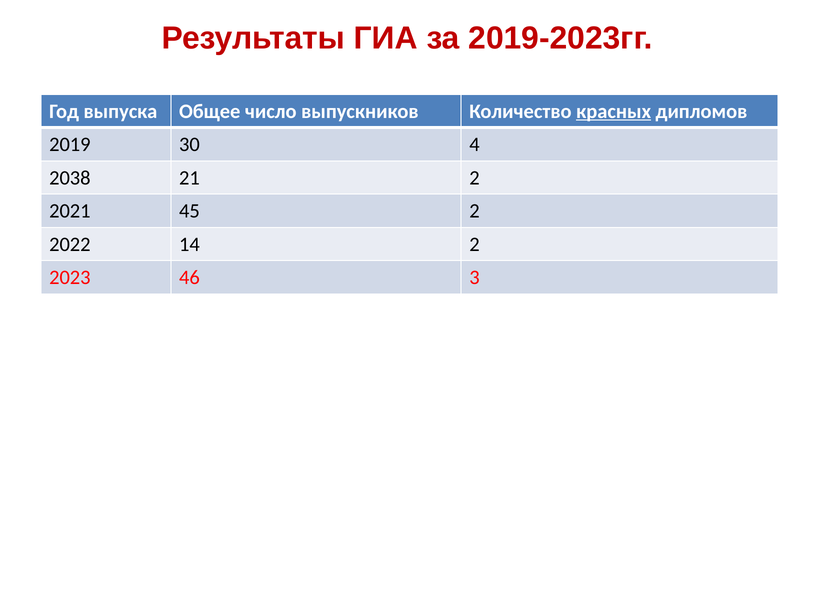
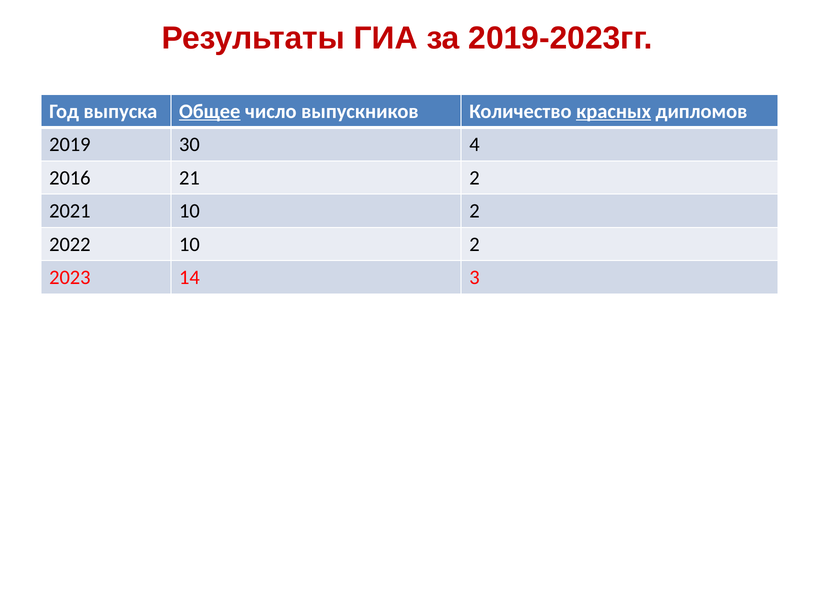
Общее underline: none -> present
2038: 2038 -> 2016
2021 45: 45 -> 10
2022 14: 14 -> 10
46: 46 -> 14
